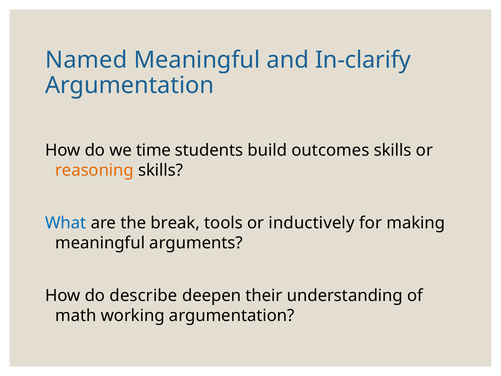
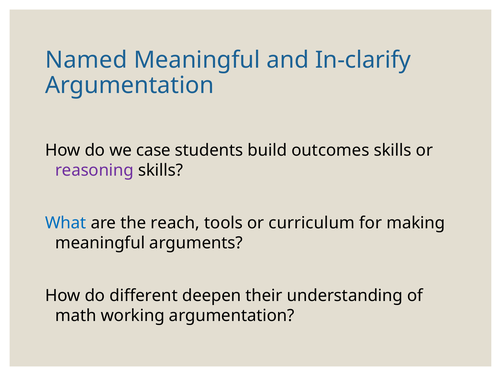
time: time -> case
reasoning colour: orange -> purple
break: break -> reach
inductively: inductively -> curriculum
describe: describe -> different
